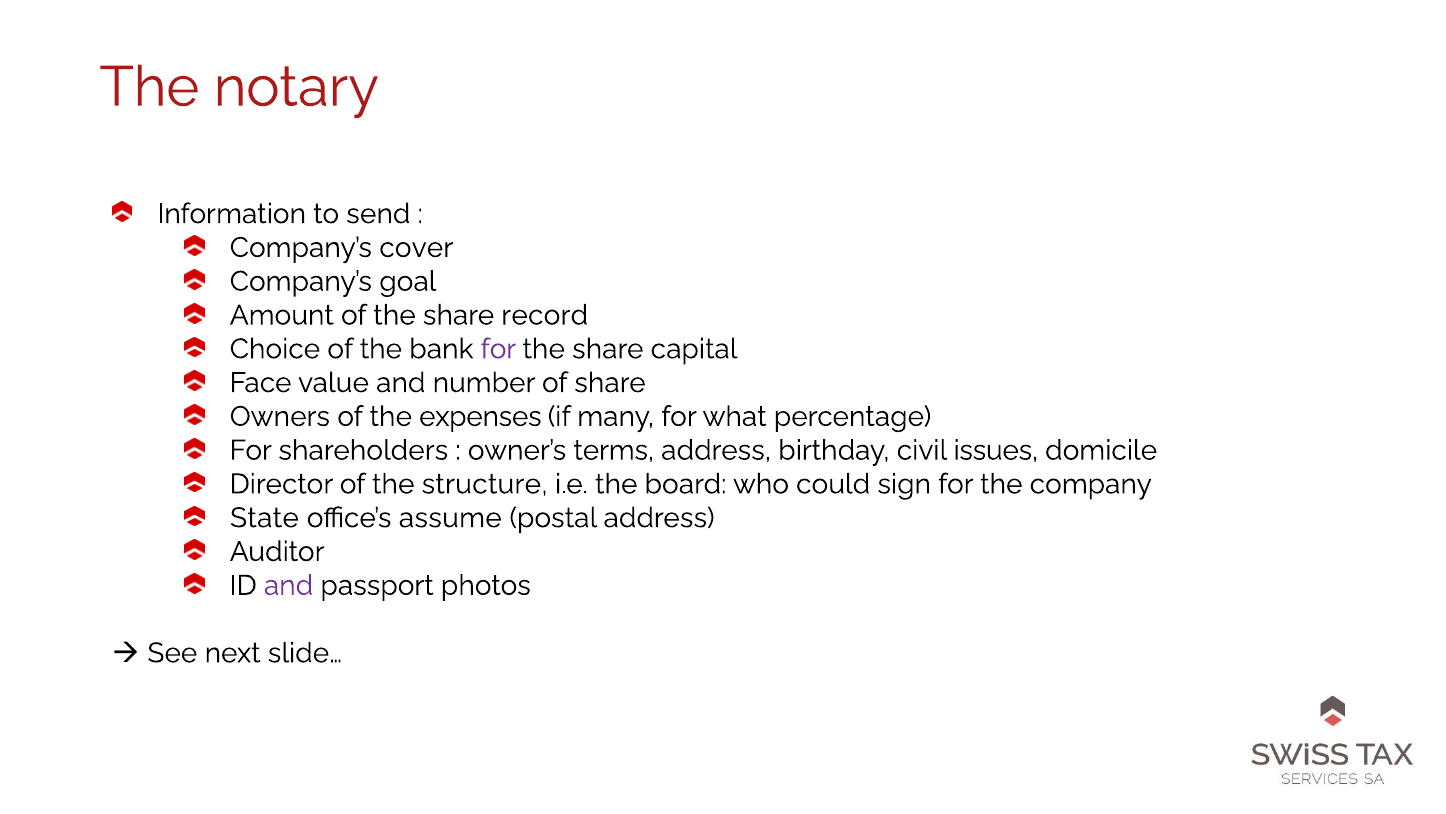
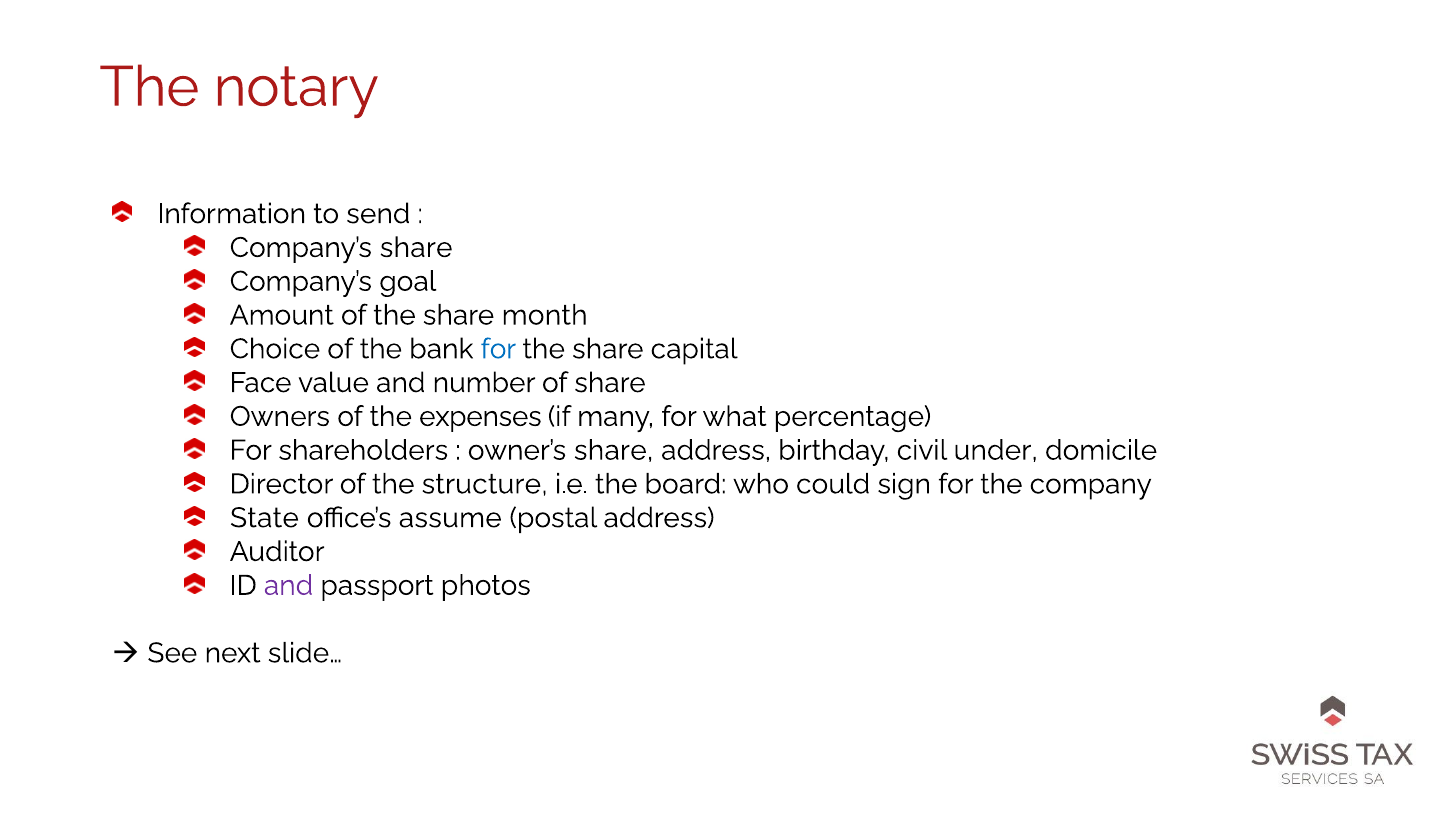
Company’s cover: cover -> share
record: record -> month
for at (498, 349) colour: purple -> blue
owner’s terms: terms -> share
issues: issues -> under
